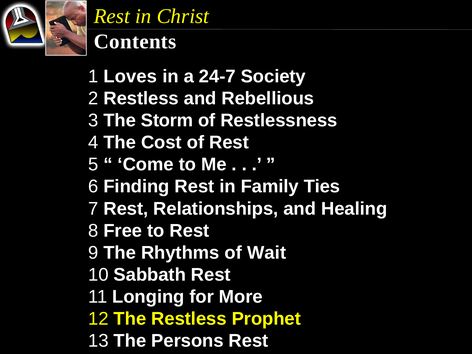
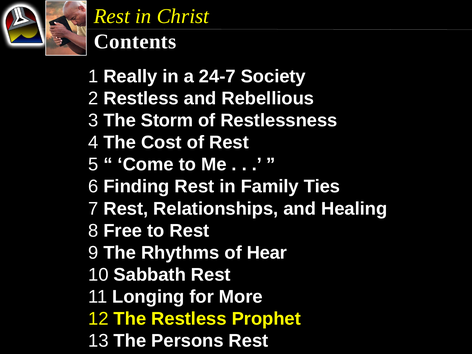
Loves: Loves -> Really
Wait: Wait -> Hear
